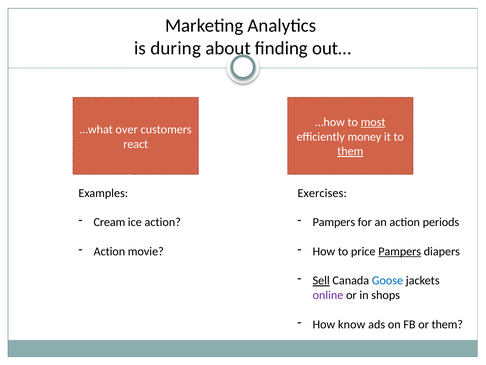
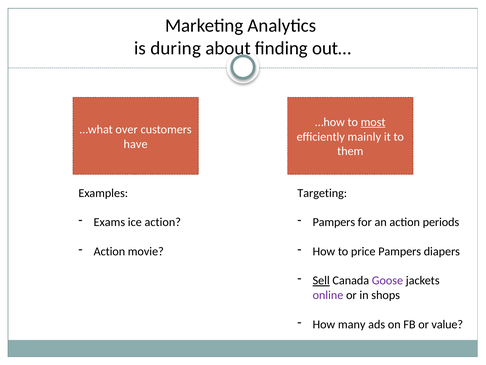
money: money -> mainly
react: react -> have
them at (350, 151) underline: present -> none
Exercises: Exercises -> Targeting
Cream: Cream -> Exams
Pampers at (400, 251) underline: present -> none
Goose colour: blue -> purple
know: know -> many
or them: them -> value
